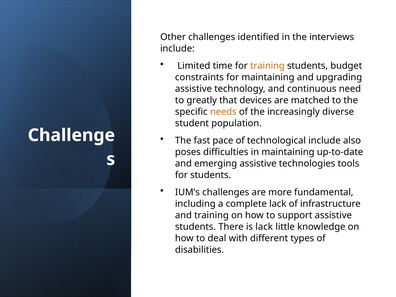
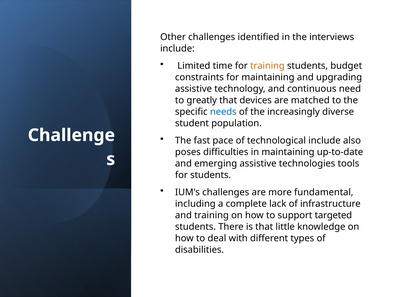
needs colour: orange -> blue
support assistive: assistive -> targeted
is lack: lack -> that
